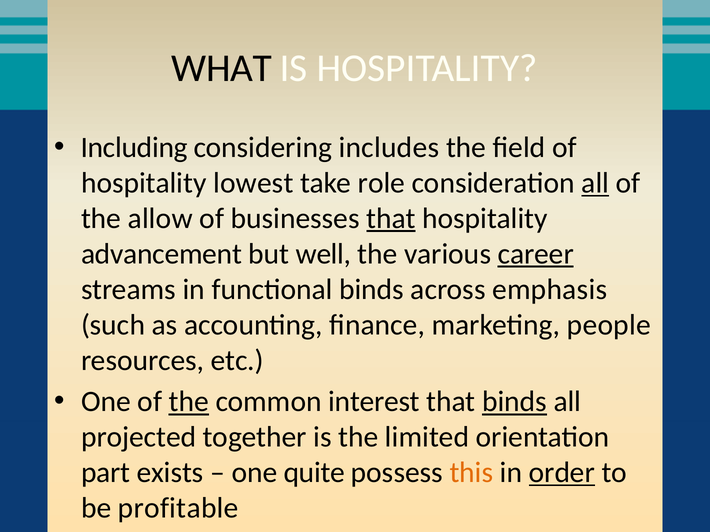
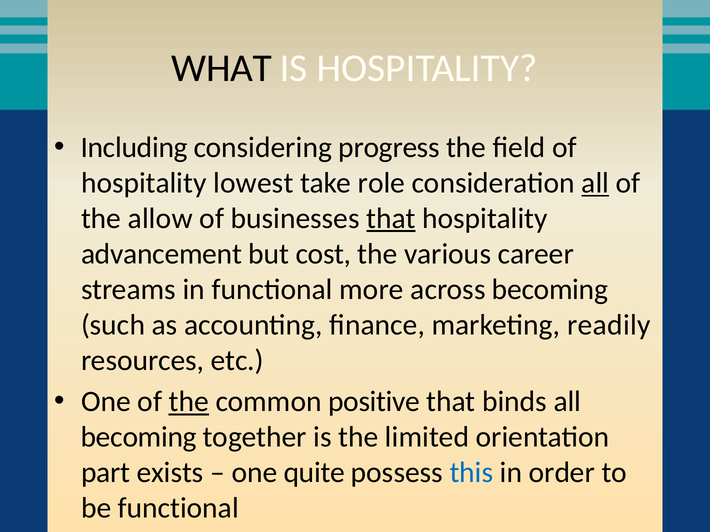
includes: includes -> progress
well: well -> cost
career underline: present -> none
functional binds: binds -> more
across emphasis: emphasis -> becoming
people: people -> readily
interest: interest -> positive
binds at (514, 402) underline: present -> none
projected at (139, 438): projected -> becoming
this colour: orange -> blue
order underline: present -> none
be profitable: profitable -> functional
